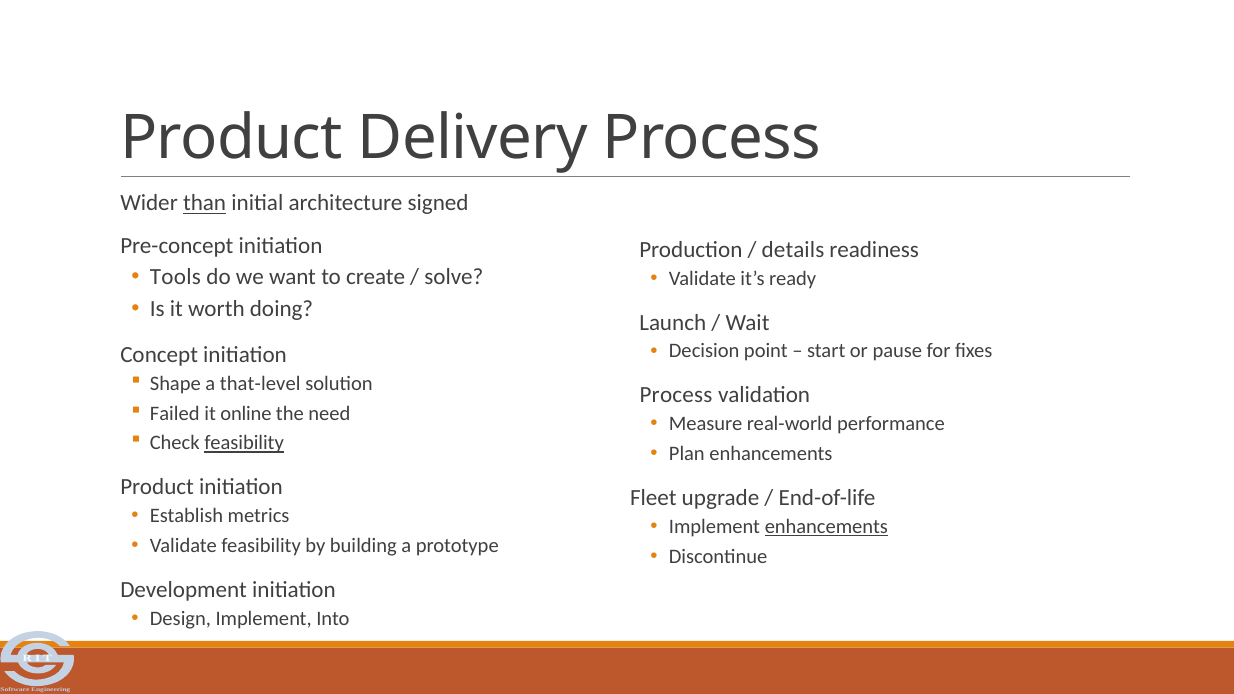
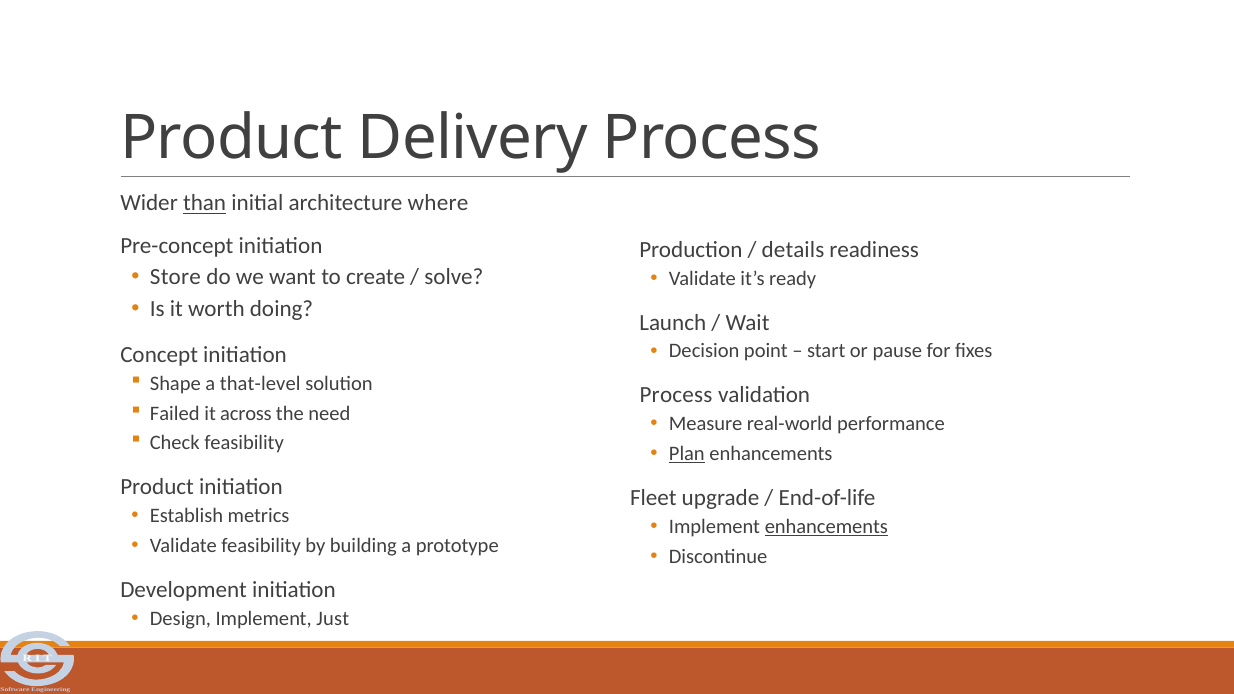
signed: signed -> where
Tools: Tools -> Store
online: online -> across
feasibility at (244, 443) underline: present -> none
Plan underline: none -> present
Into: Into -> Just
